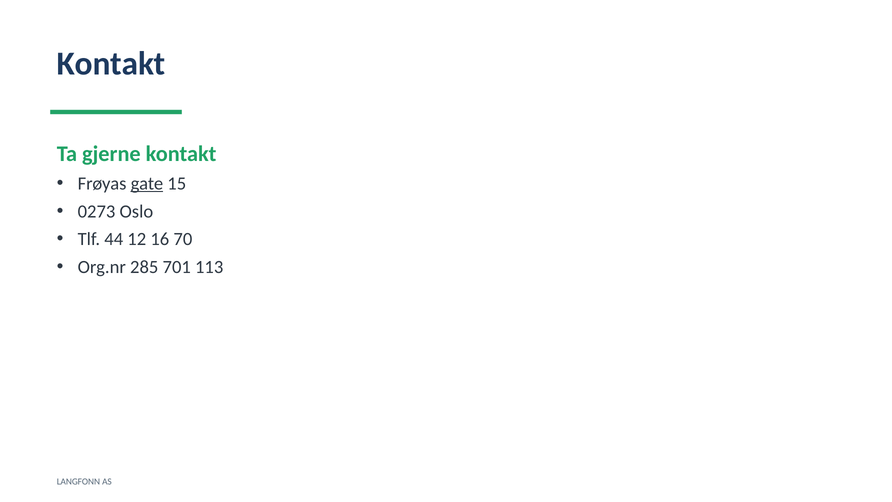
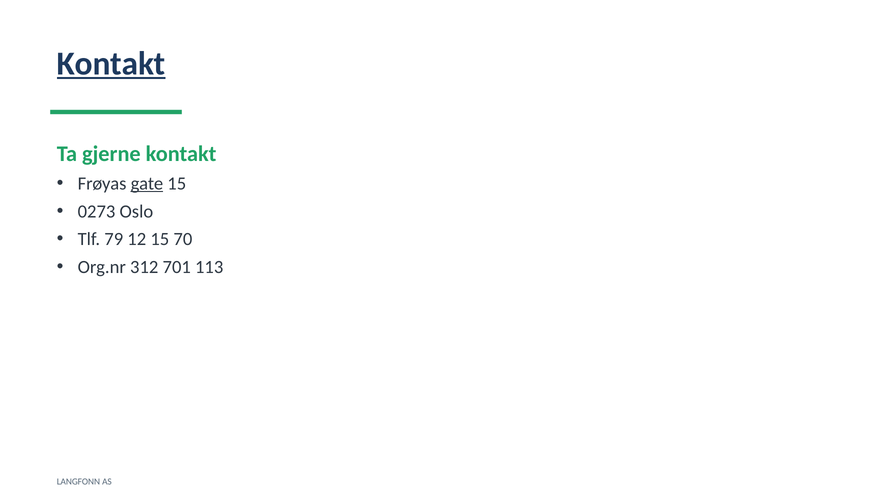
Kontakt at (111, 64) underline: none -> present
44: 44 -> 79
12 16: 16 -> 15
285: 285 -> 312
